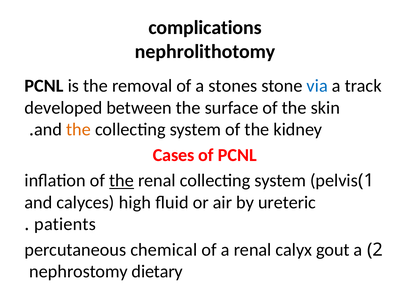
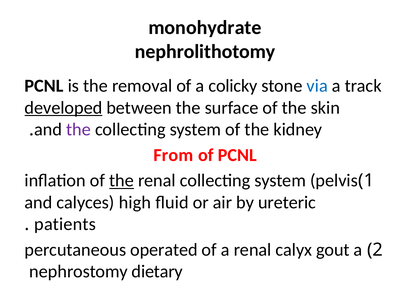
complications: complications -> monohydrate
stones: stones -> colicky
developed underline: none -> present
the at (79, 130) colour: orange -> purple
Cases: Cases -> From
chemical: chemical -> operated
